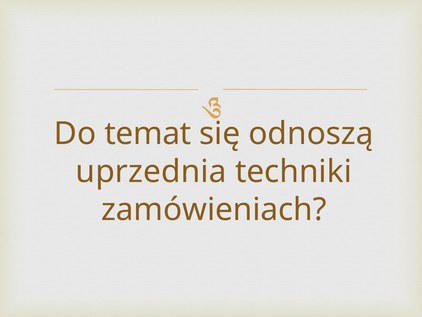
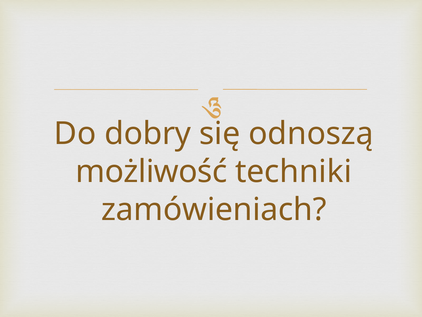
temat: temat -> dobry
uprzednia: uprzednia -> możliwość
